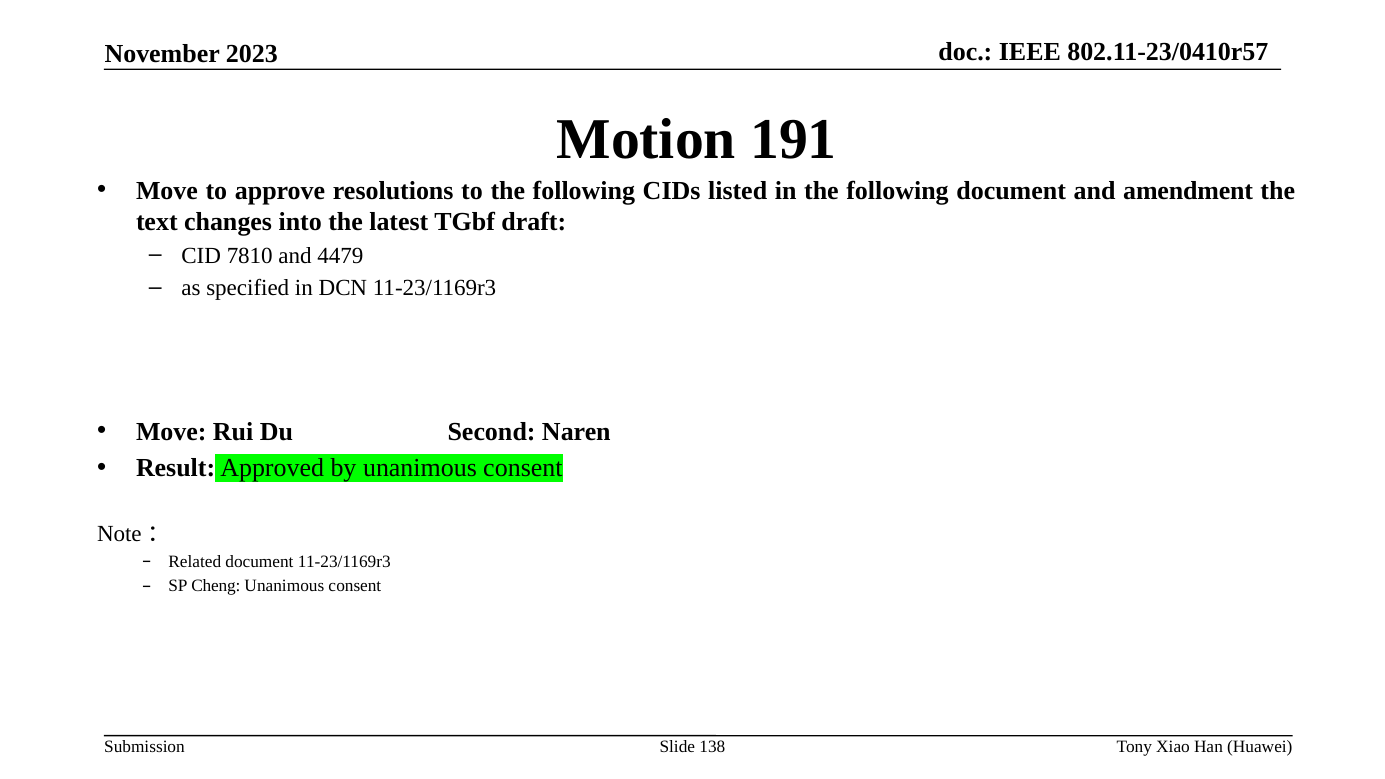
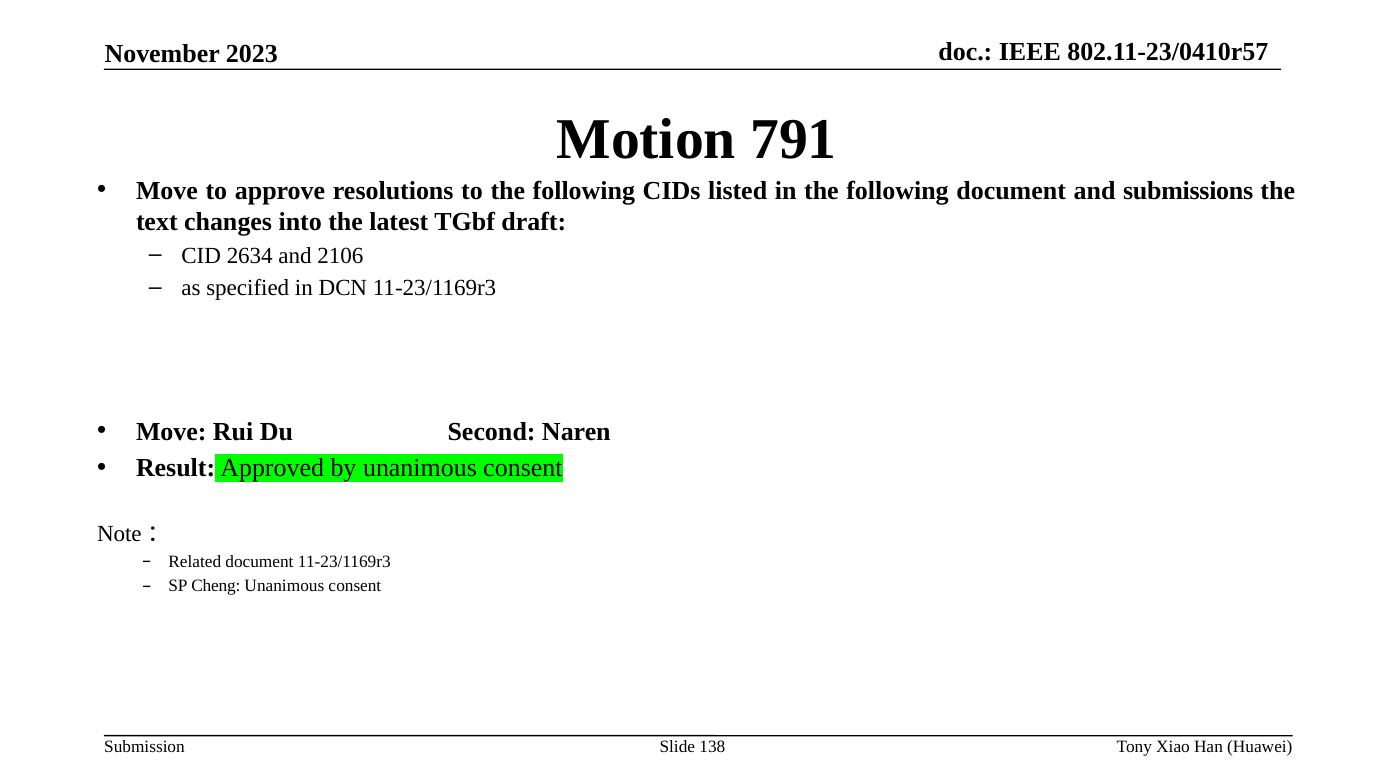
191: 191 -> 791
amendment: amendment -> submissions
7810: 7810 -> 2634
4479: 4479 -> 2106
